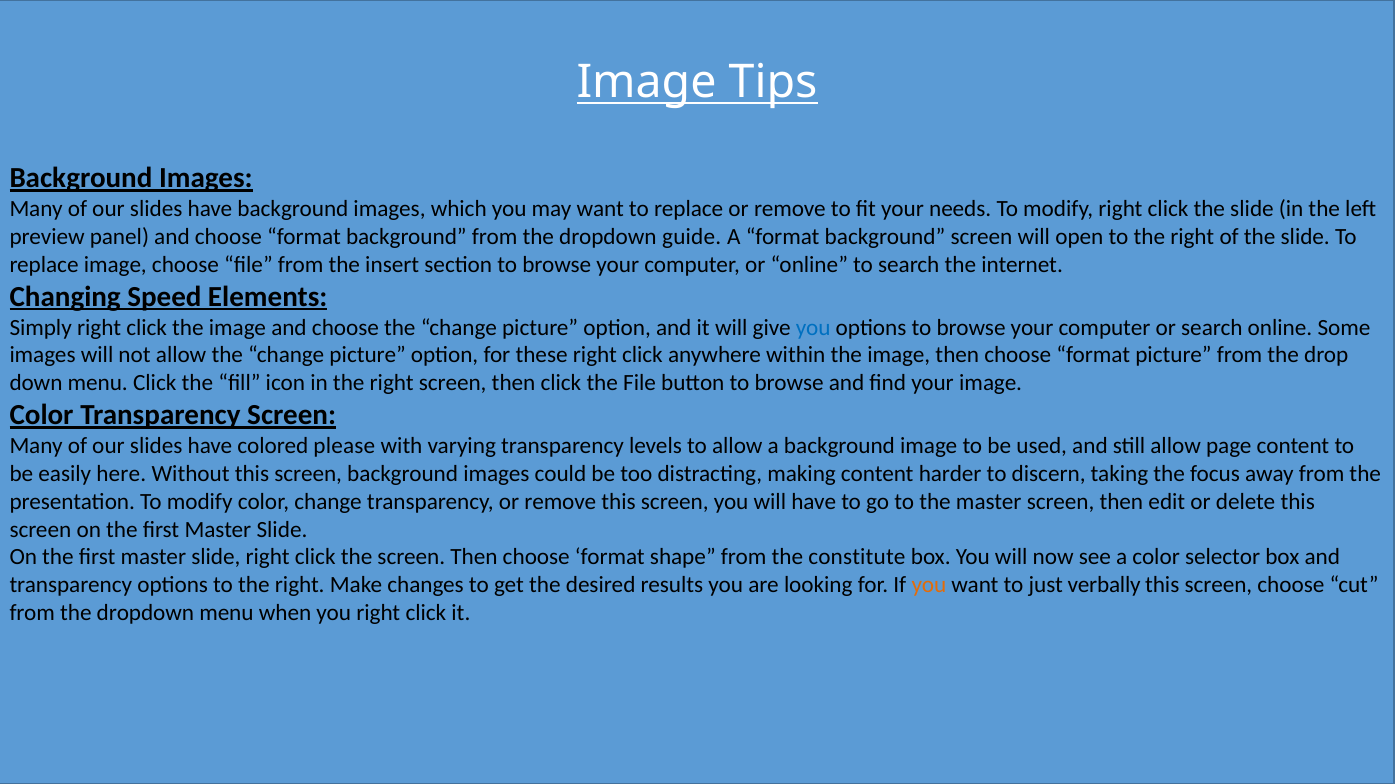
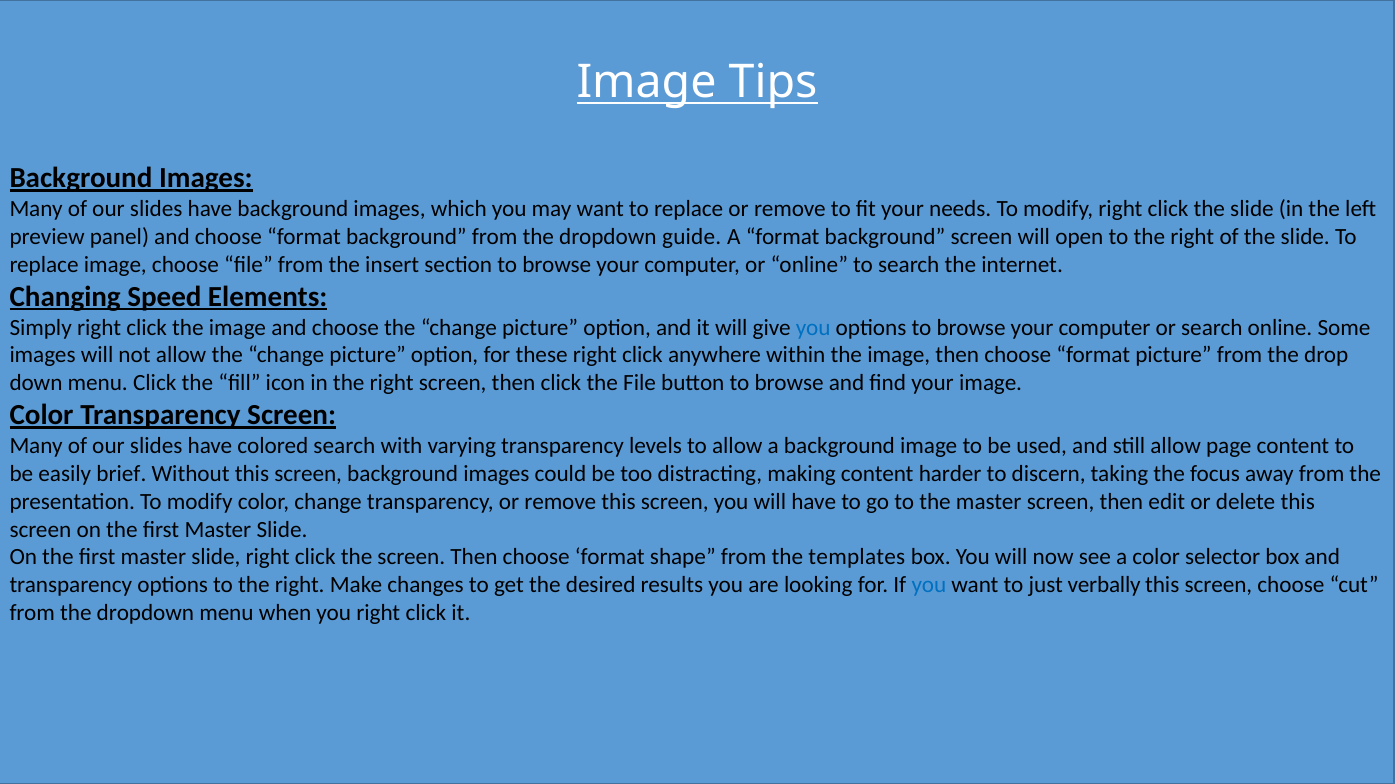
colored please: please -> search
here: here -> brief
constitute: constitute -> templates
you at (929, 586) colour: orange -> blue
